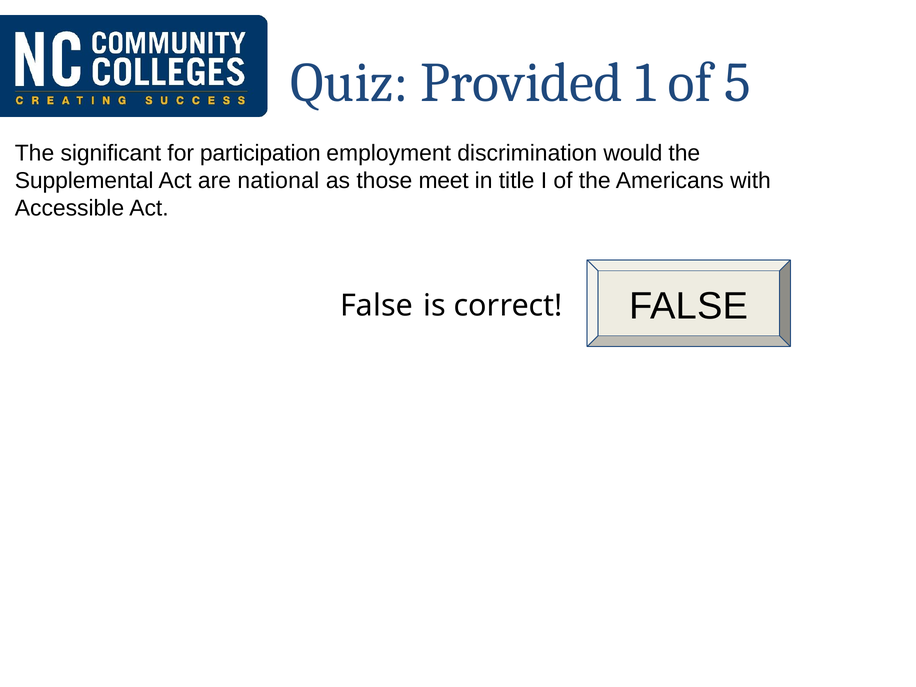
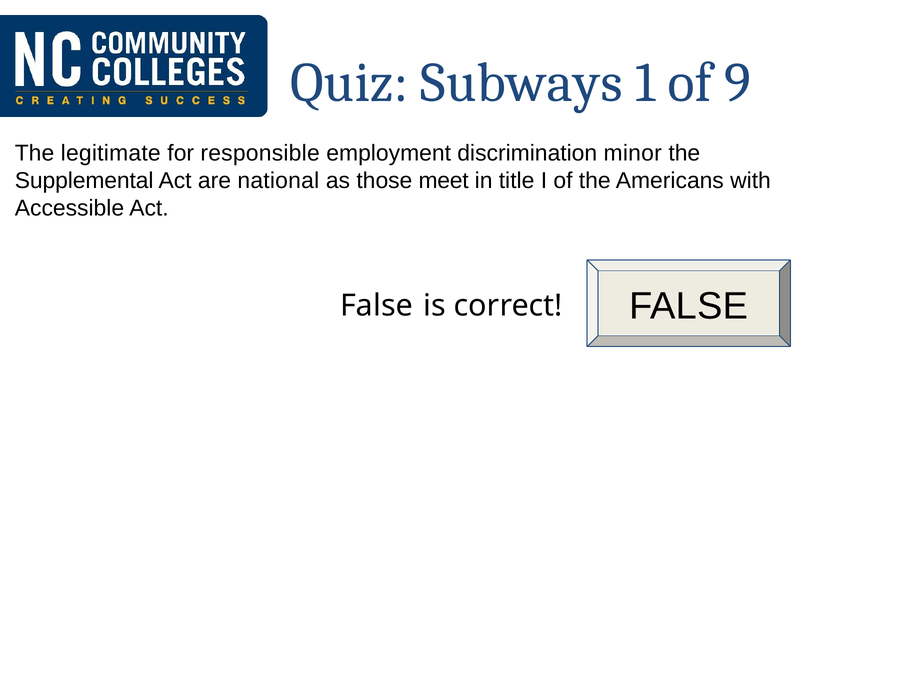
Provided: Provided -> Subways
5: 5 -> 9
significant: significant -> legitimate
participation: participation -> responsible
would: would -> minor
